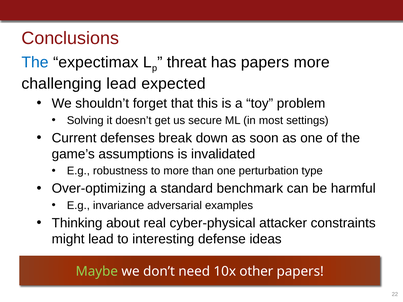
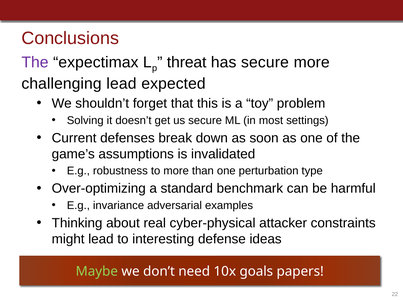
The at (35, 62) colour: blue -> purple
has papers: papers -> secure
other: other -> goals
